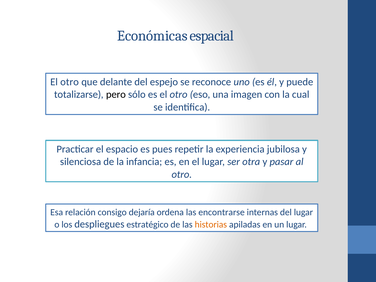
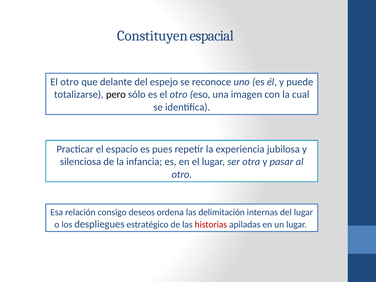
Económicas: Económicas -> Constituyen
dejaría: dejaría -> deseos
encontrarse: encontrarse -> delimitación
historias colour: orange -> red
